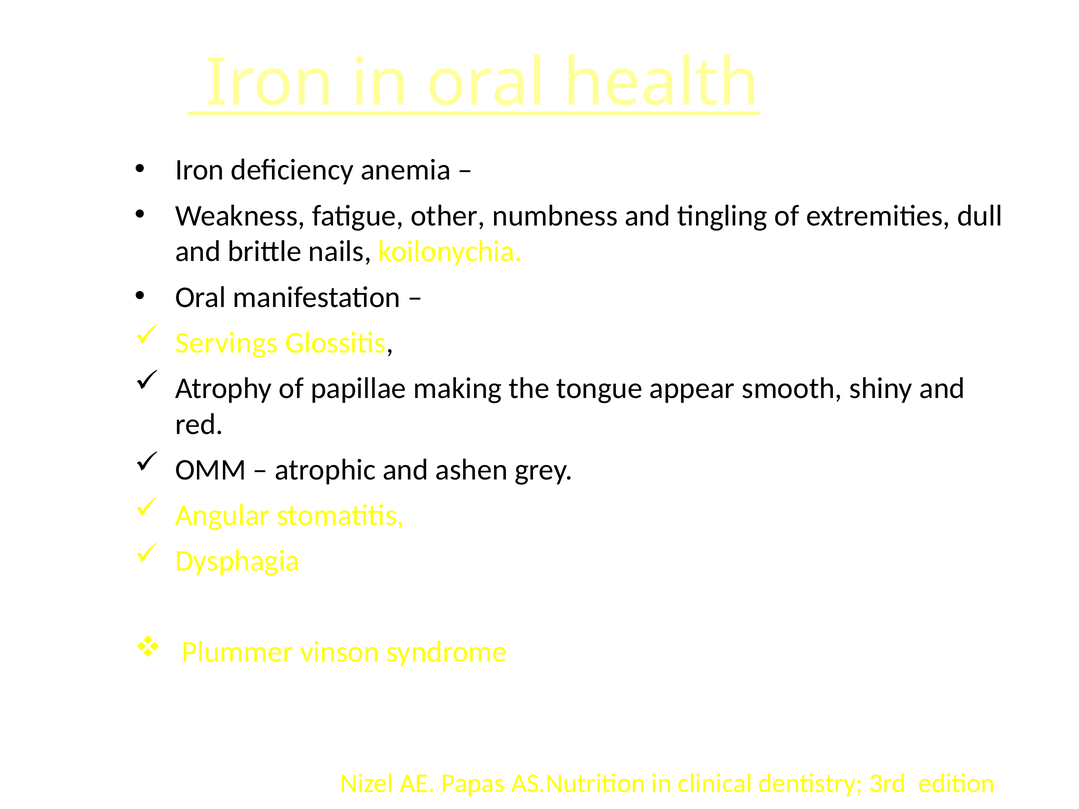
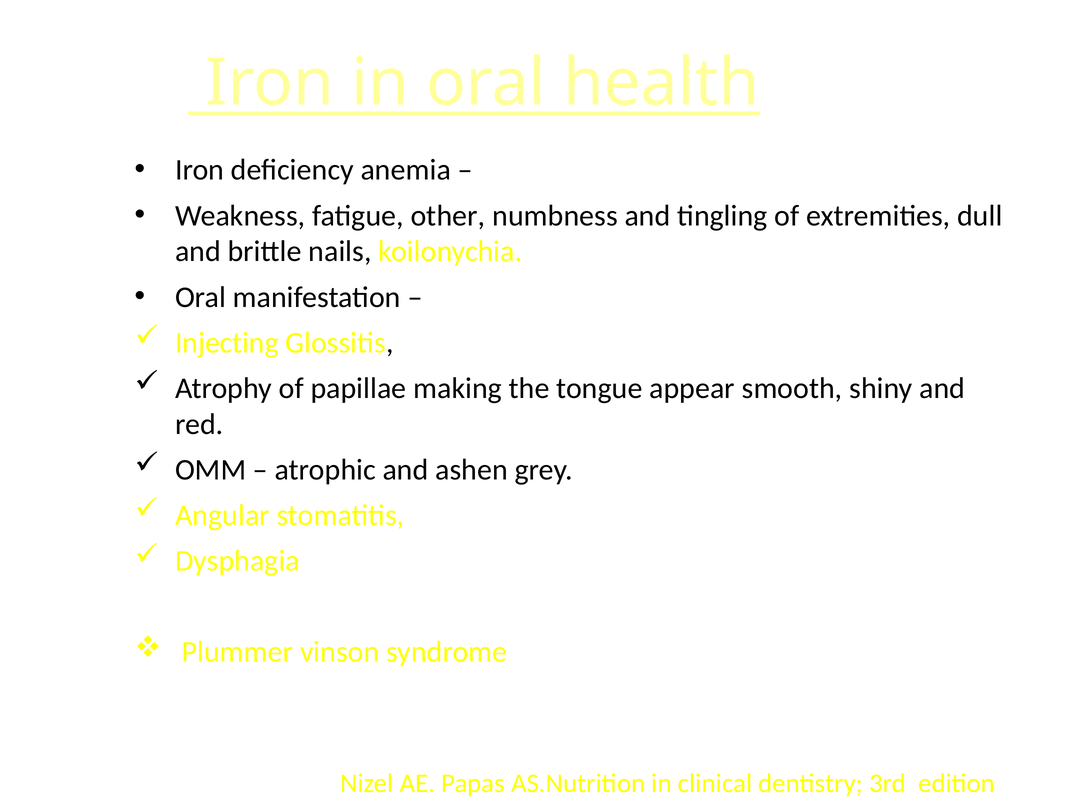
Servings: Servings -> Injecting
